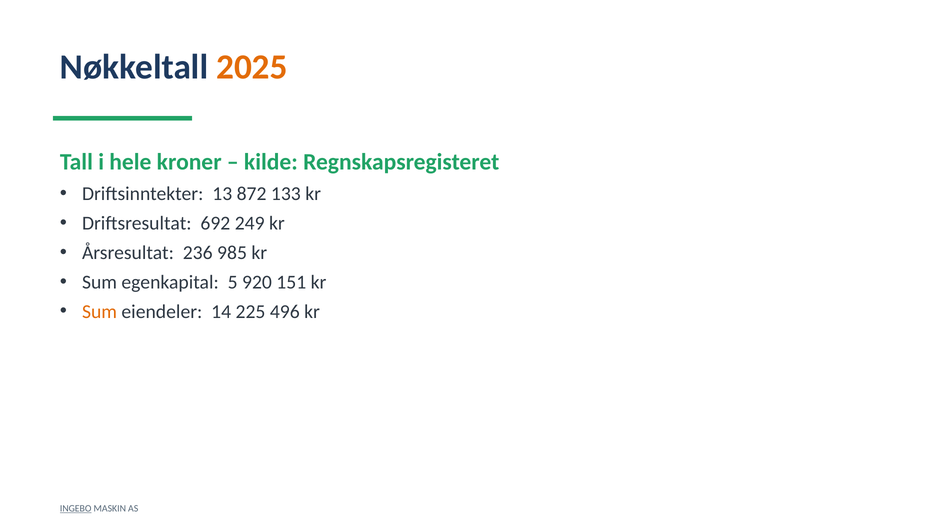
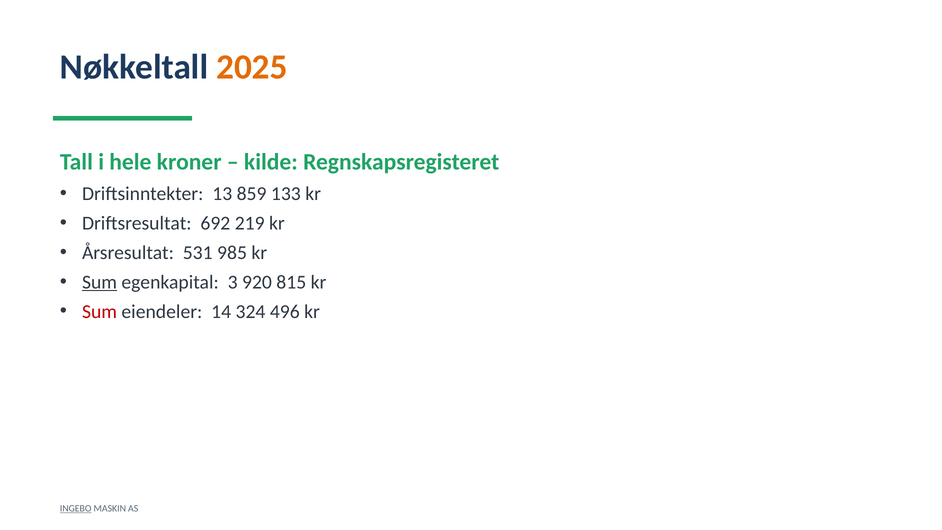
872: 872 -> 859
249: 249 -> 219
236: 236 -> 531
Sum at (100, 282) underline: none -> present
5: 5 -> 3
151: 151 -> 815
Sum at (100, 312) colour: orange -> red
225: 225 -> 324
